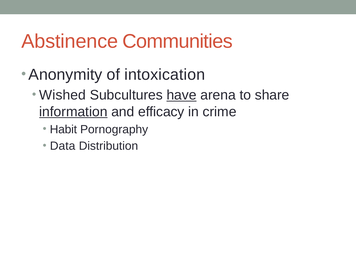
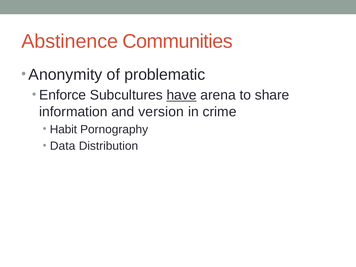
intoxication: intoxication -> problematic
Wished: Wished -> Enforce
information underline: present -> none
efficacy: efficacy -> version
